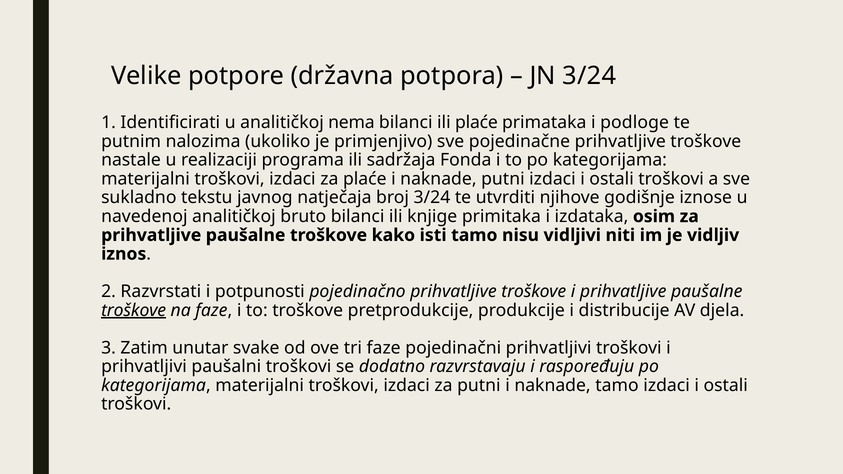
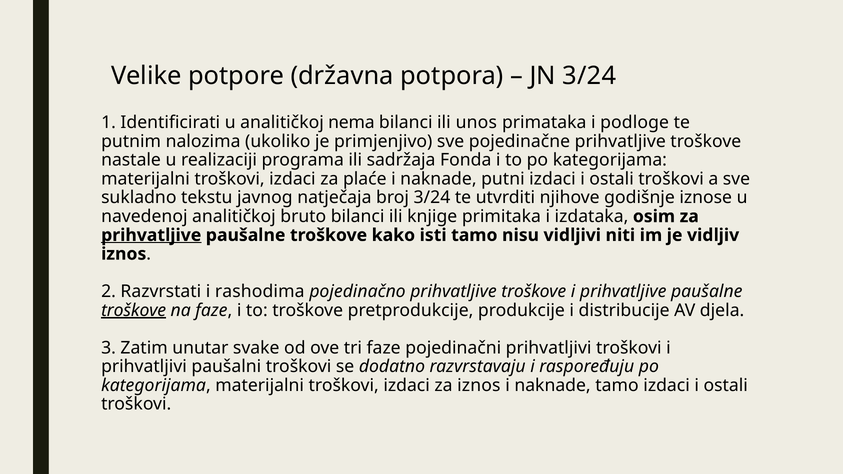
ili plaće: plaće -> unos
prihvatljive at (151, 235) underline: none -> present
potpunosti: potpunosti -> rashodima
za putni: putni -> iznos
